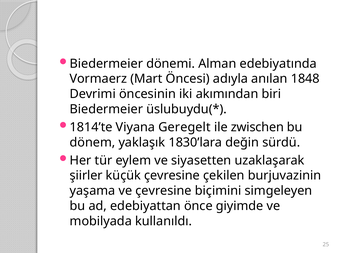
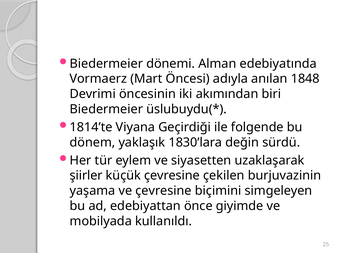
Geregelt: Geregelt -> Geçirdiği
zwischen: zwischen -> folgende
